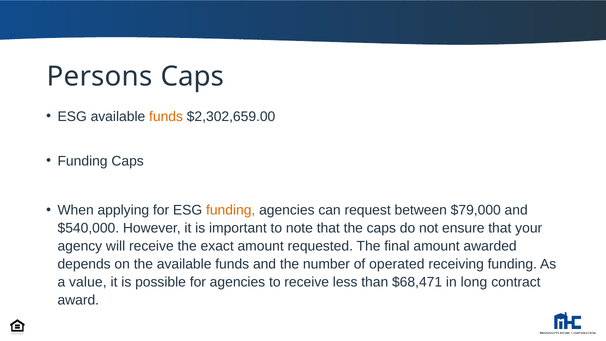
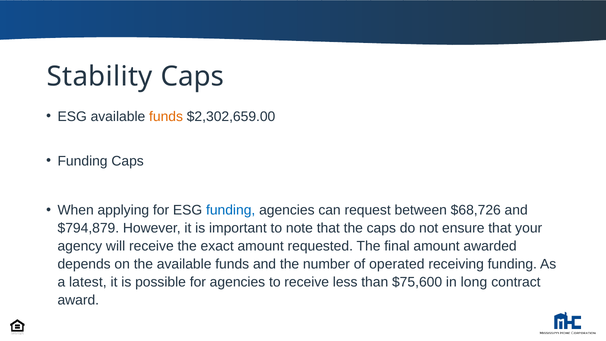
Persons: Persons -> Stability
funding at (231, 210) colour: orange -> blue
$79,000: $79,000 -> $68,726
$540,000: $540,000 -> $794,879
value: value -> latest
$68,471: $68,471 -> $75,600
